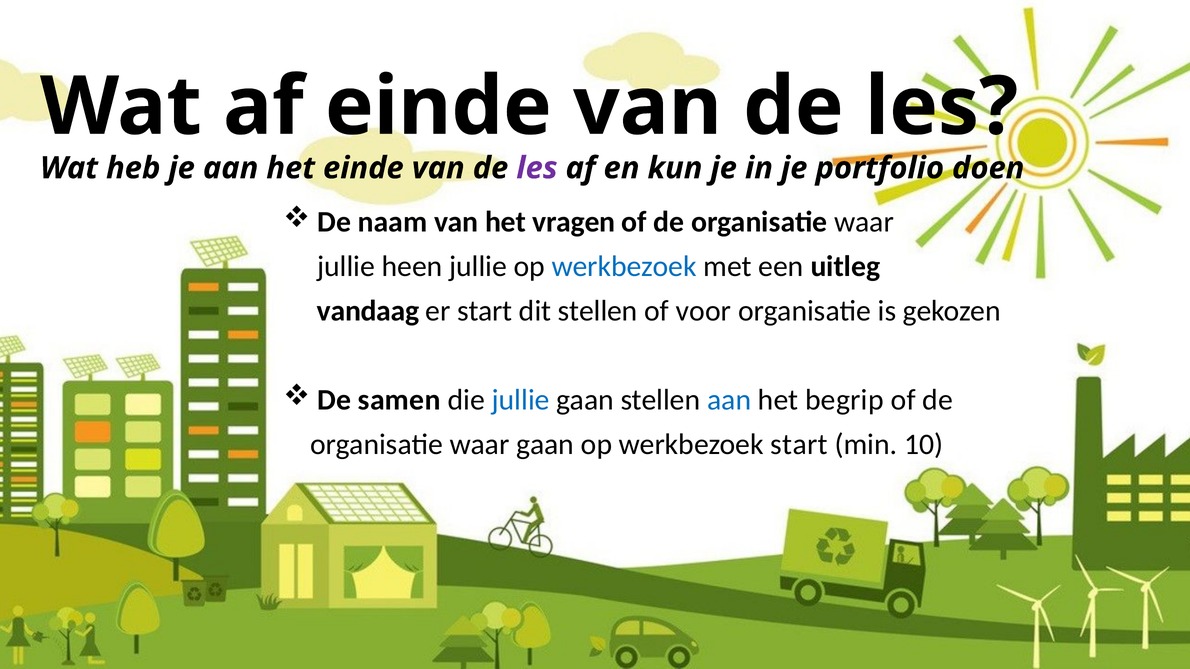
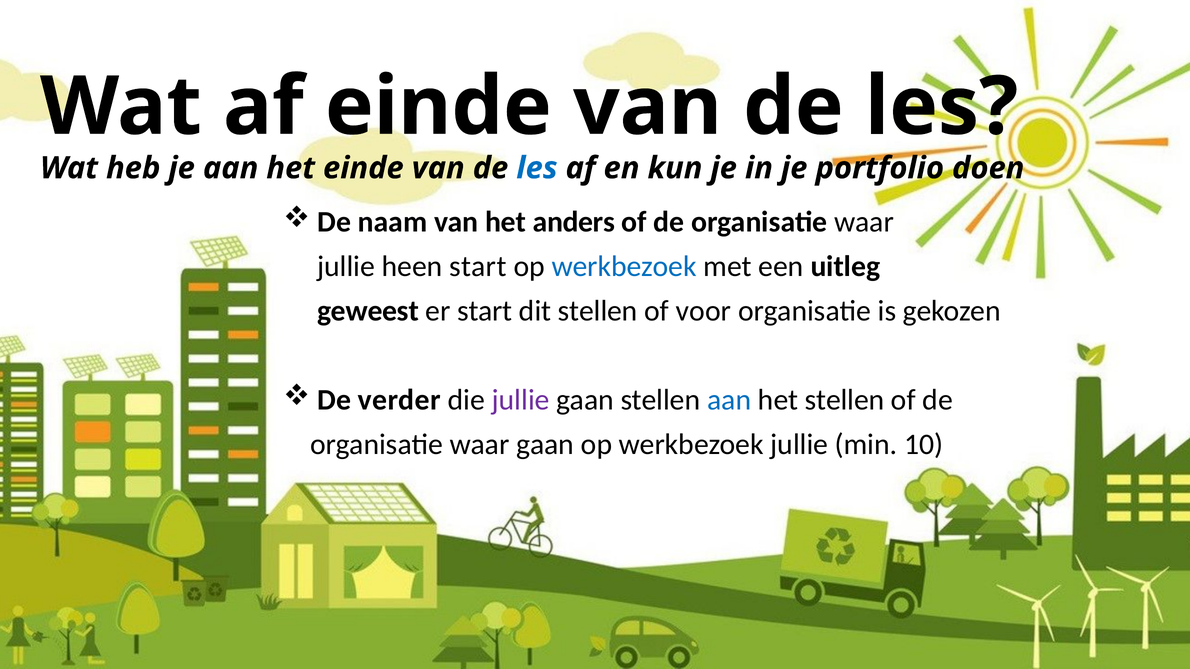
les at (537, 168) colour: purple -> blue
vragen: vragen -> anders
heen jullie: jullie -> start
vandaag: vandaag -> geweest
samen: samen -> verder
jullie at (521, 400) colour: blue -> purple
het begrip: begrip -> stellen
werkbezoek start: start -> jullie
